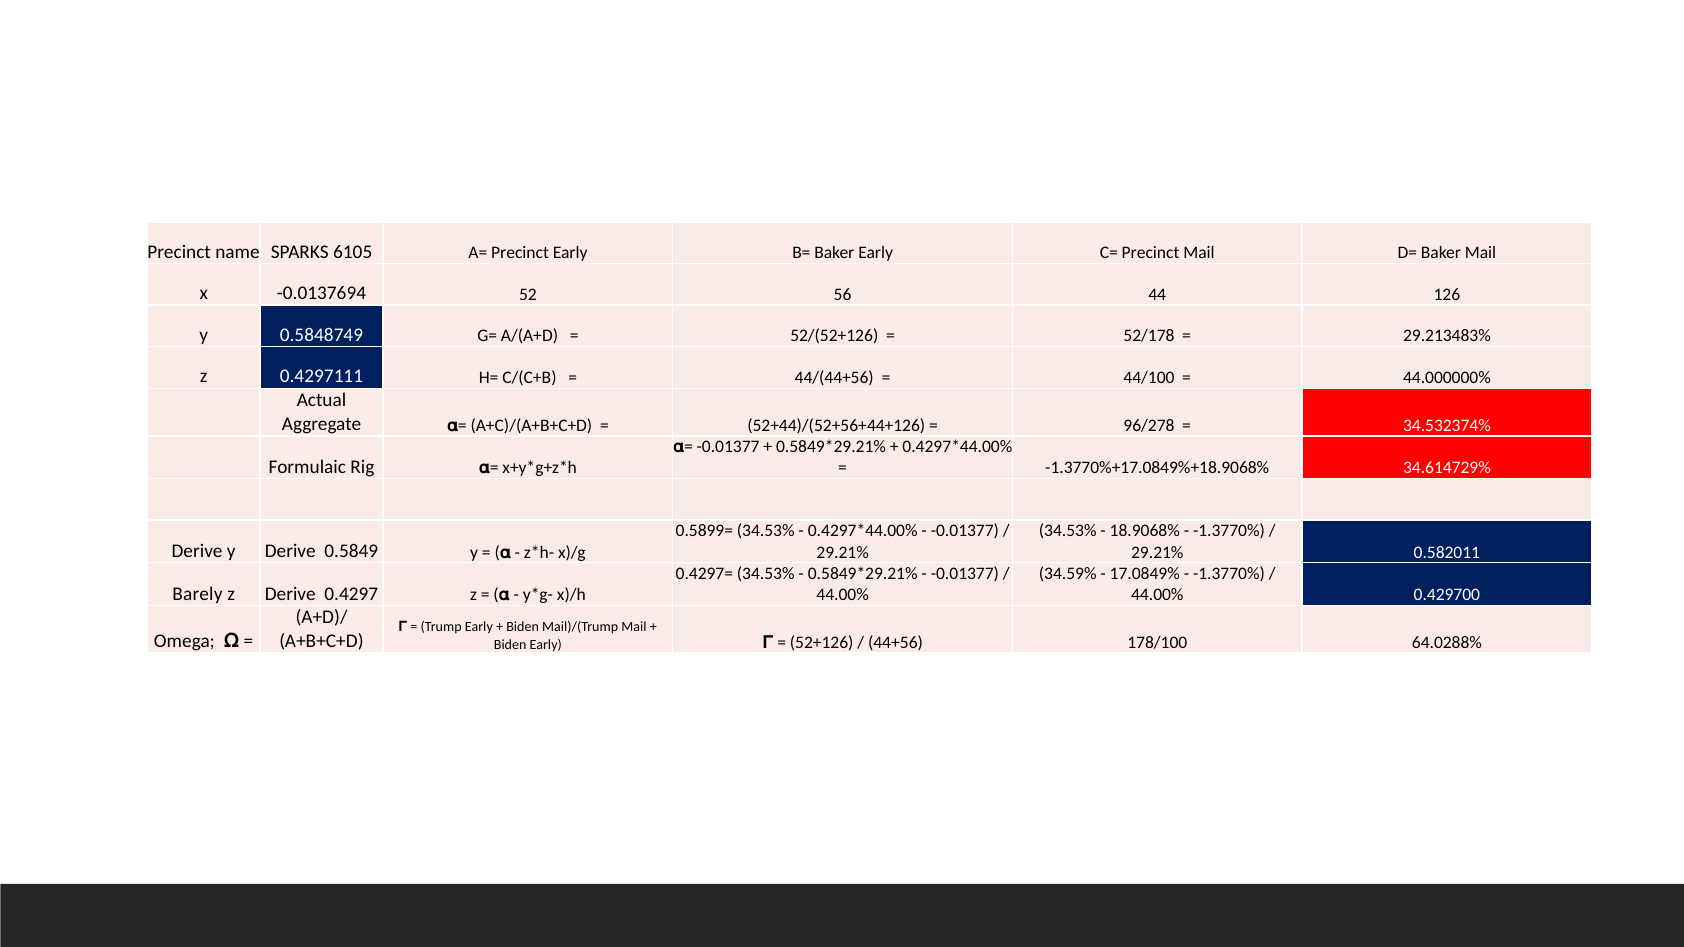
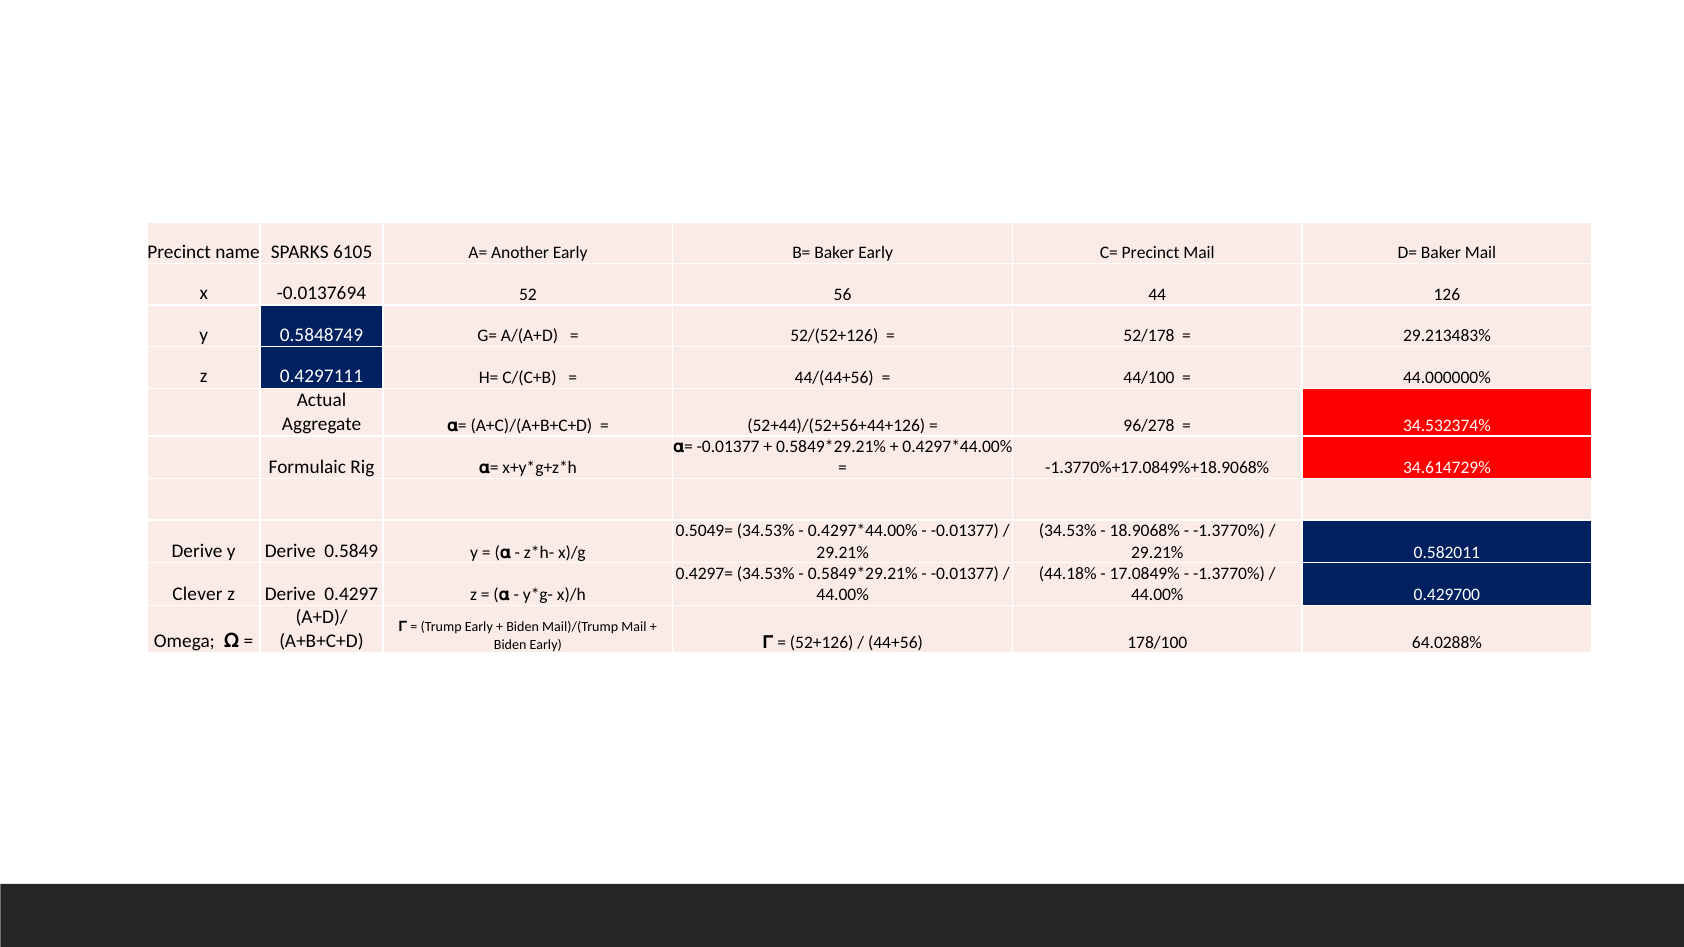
A= Precinct: Precinct -> Another
0.5899=: 0.5899= -> 0.5049=
34.59%: 34.59% -> 44.18%
Barely: Barely -> Clever
